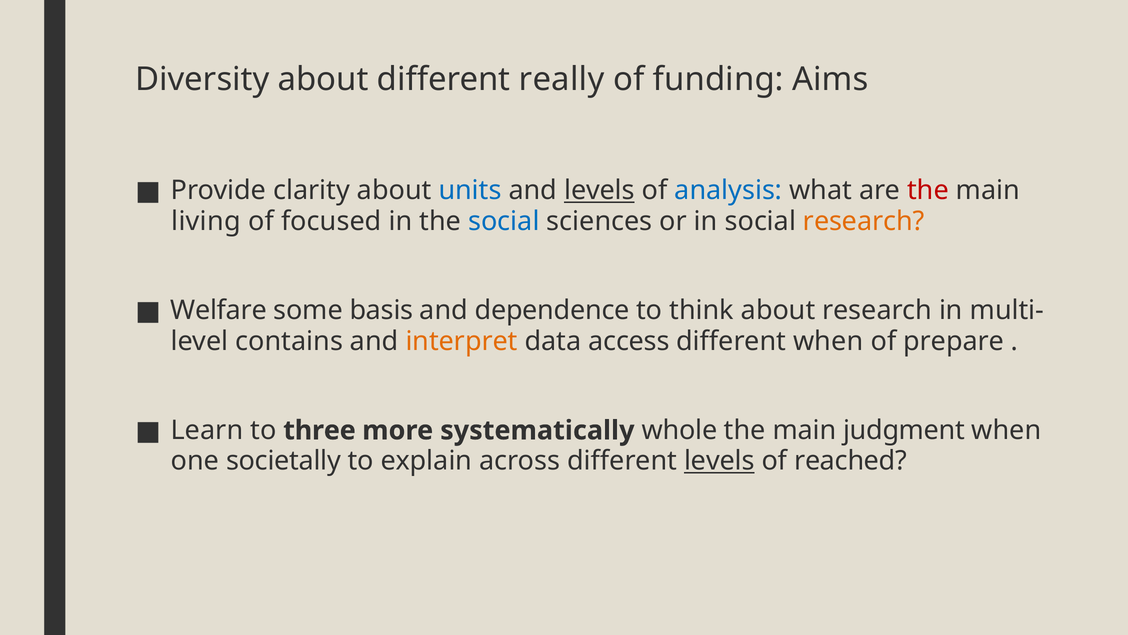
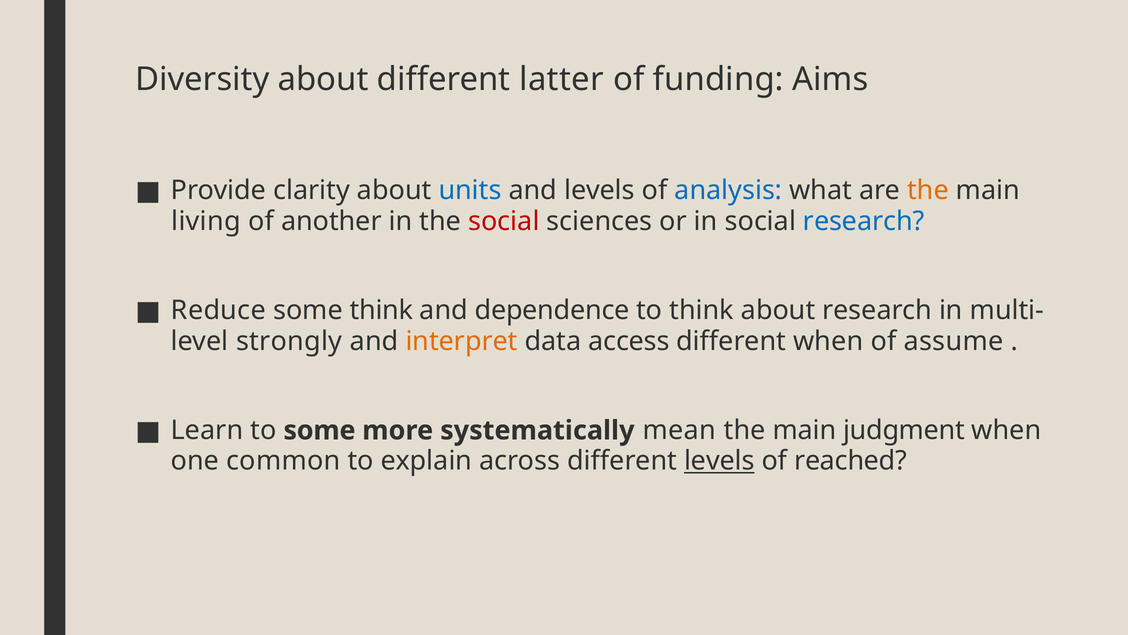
really: really -> latter
levels at (599, 190) underline: present -> none
the at (928, 190) colour: red -> orange
focused: focused -> another
social at (504, 221) colour: blue -> red
research at (864, 221) colour: orange -> blue
Welfare: Welfare -> Reduce
some basis: basis -> think
contains: contains -> strongly
prepare: prepare -> assume
to three: three -> some
whole: whole -> mean
societally: societally -> common
